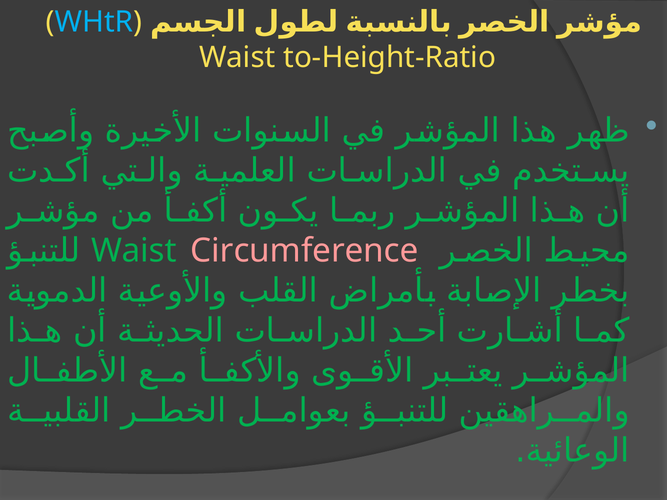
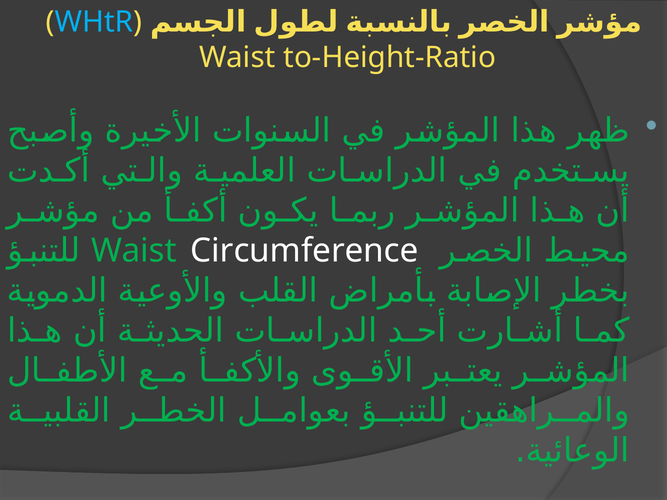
Circumference colour: pink -> white
